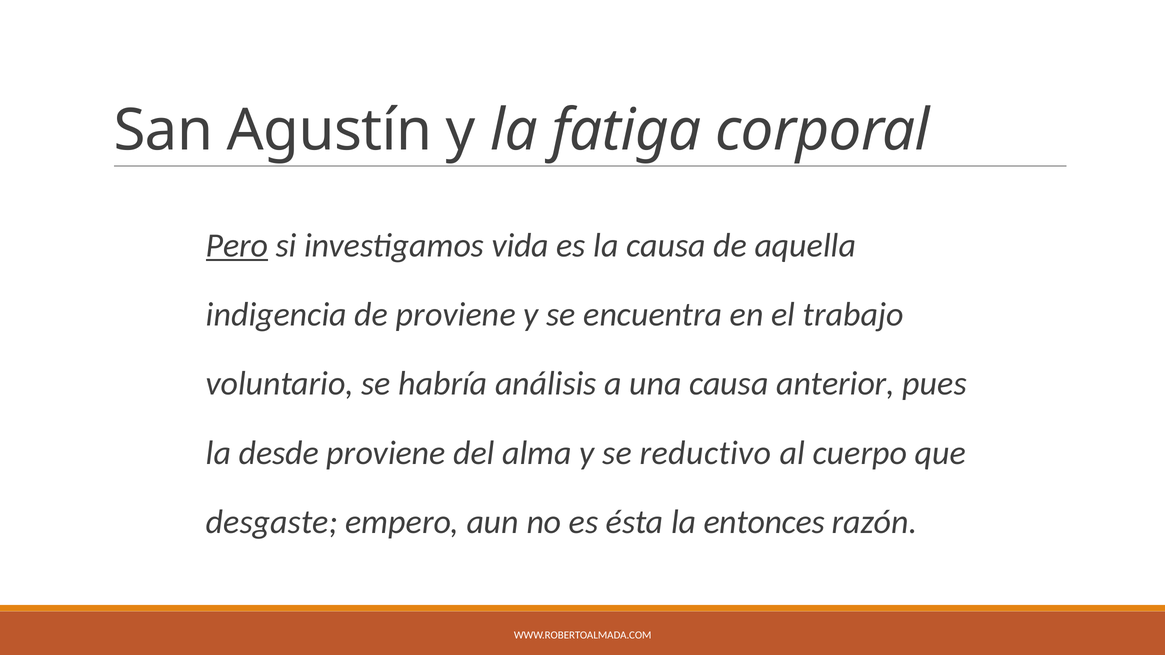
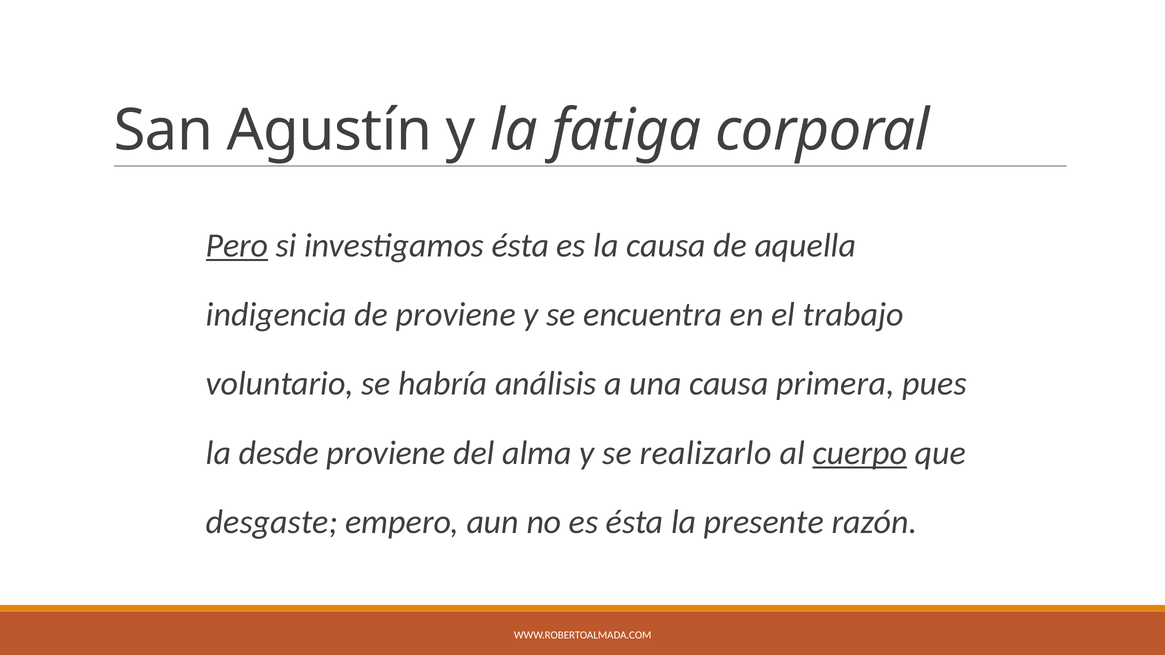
investigamos vida: vida -> ésta
anterior: anterior -> primera
reductivo: reductivo -> realizarlo
cuerpo underline: none -> present
entonces: entonces -> presente
